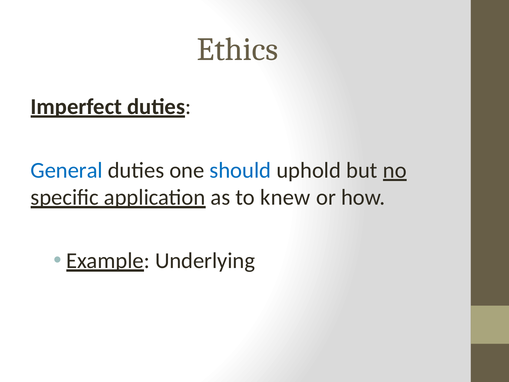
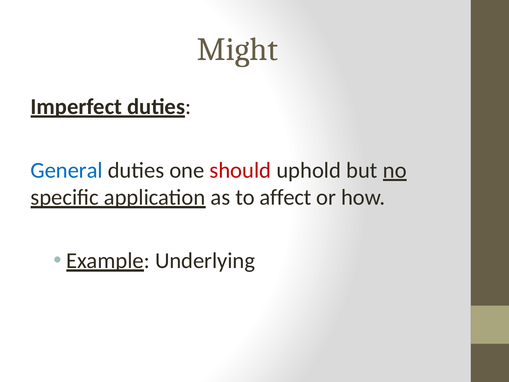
Ethics: Ethics -> Might
should colour: blue -> red
knew: knew -> affect
